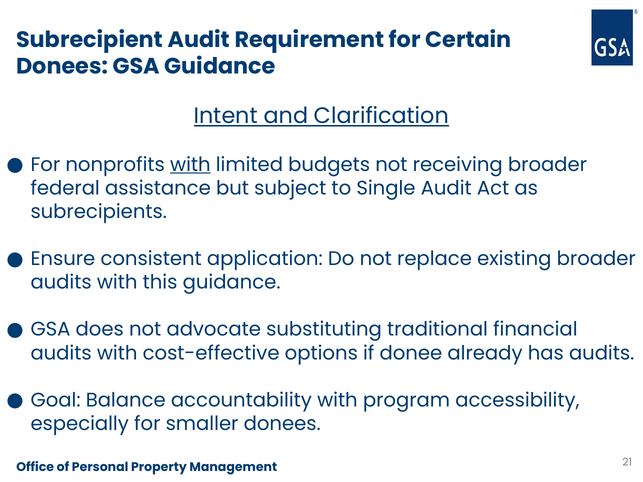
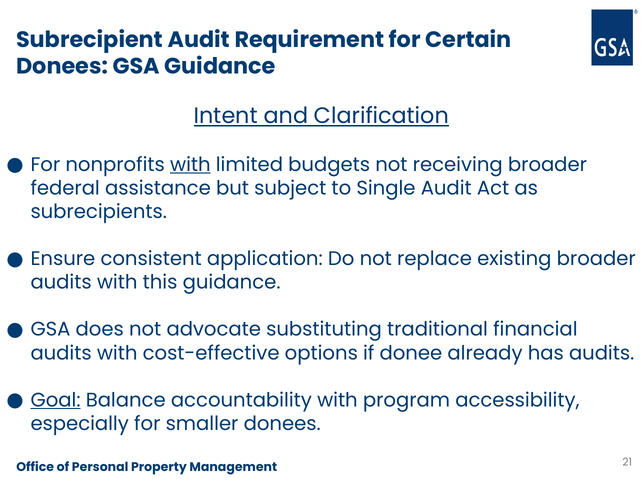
Goal underline: none -> present
